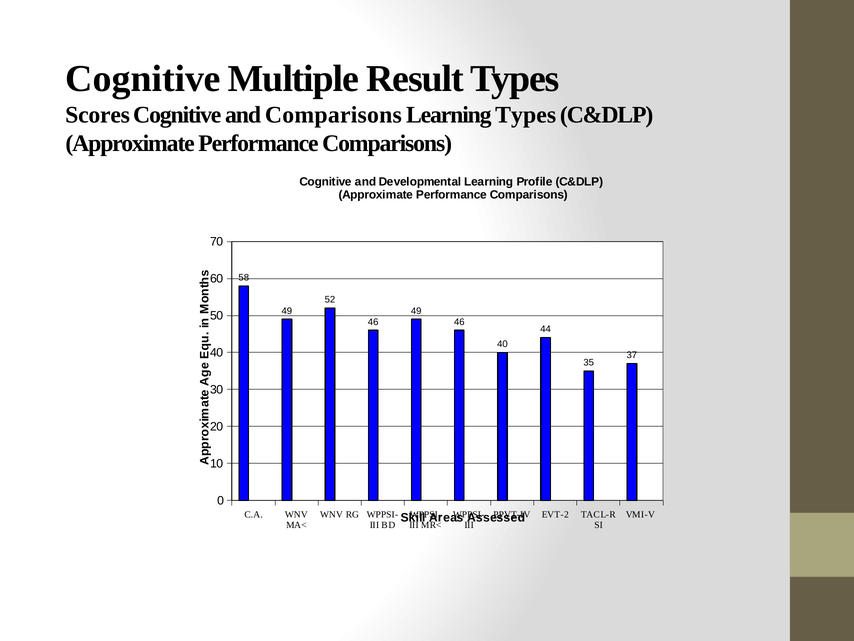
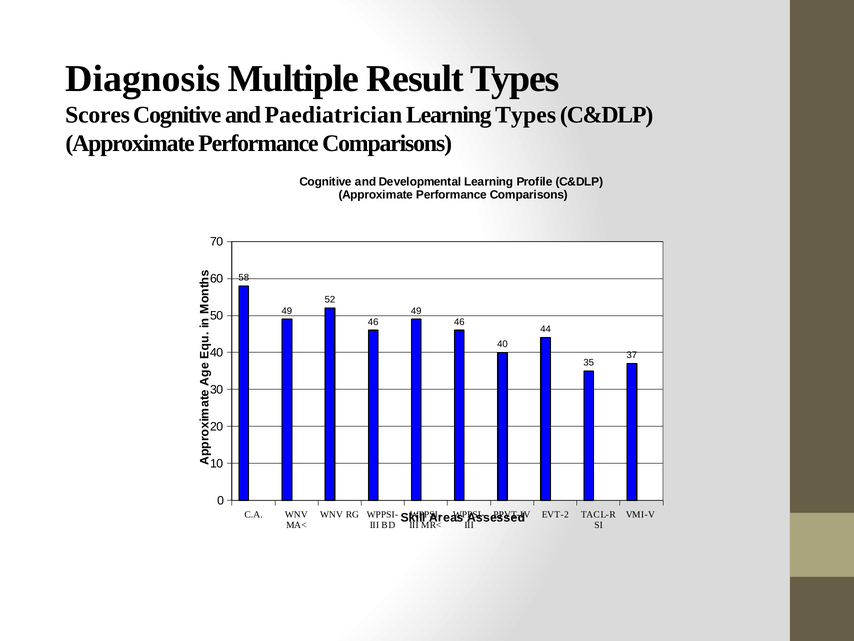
Cognitive at (143, 79): Cognitive -> Diagnosis
and Comparisons: Comparisons -> Paediatrician
